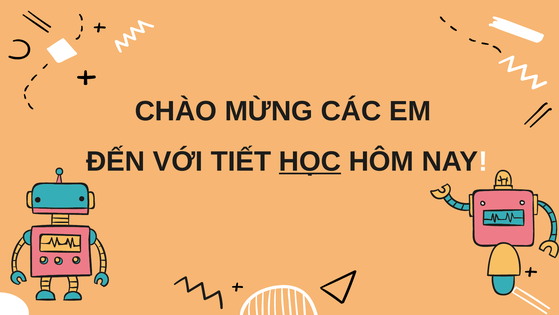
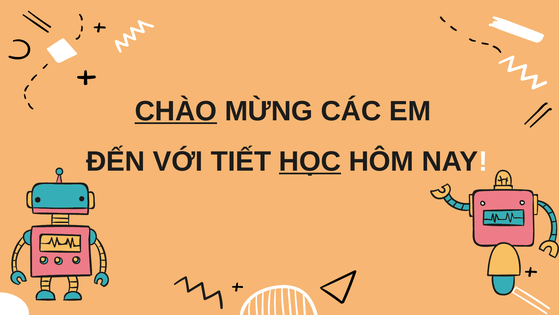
CHÀO underline: none -> present
